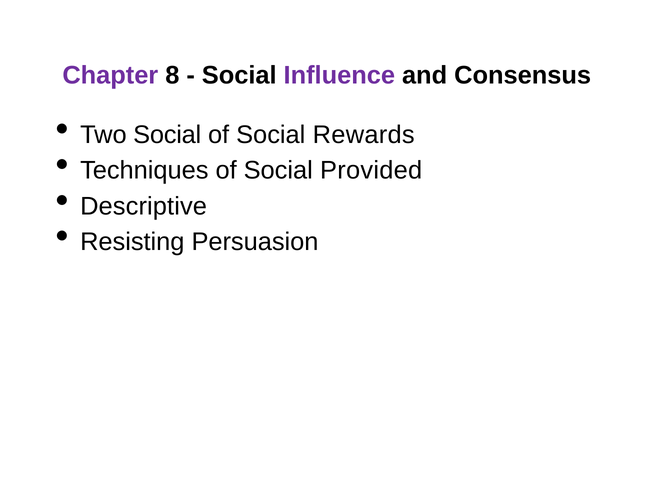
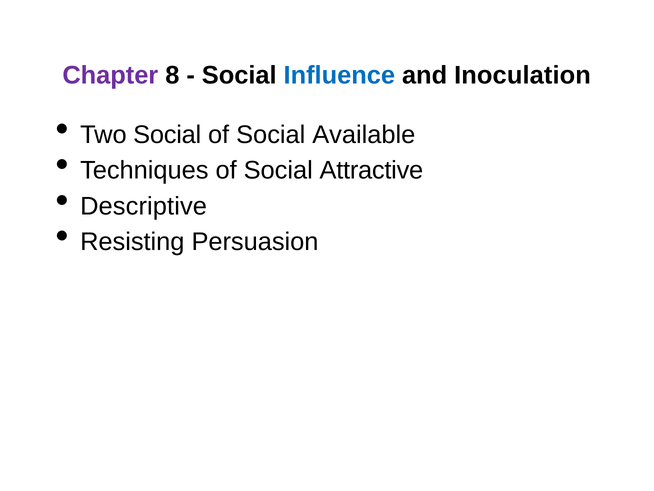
Influence colour: purple -> blue
Consensus: Consensus -> Inoculation
Rewards: Rewards -> Available
Provided: Provided -> Attractive
